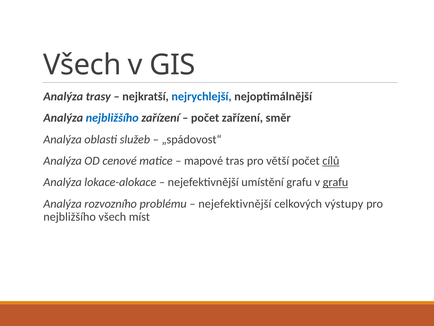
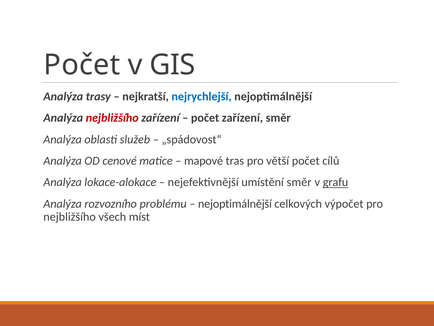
Všech at (82, 65): Všech -> Počet
nejbližšího at (112, 118) colour: blue -> red
cílů underline: present -> none
umístění grafu: grafu -> směr
nejefektivnější at (235, 204): nejefektivnější -> nejoptimálnější
výstupy: výstupy -> výpočet
